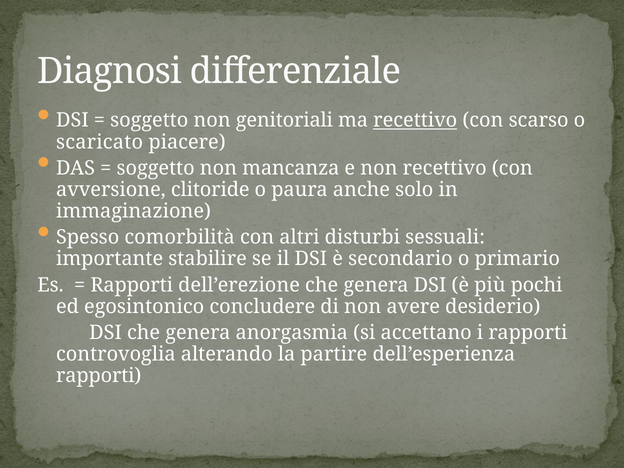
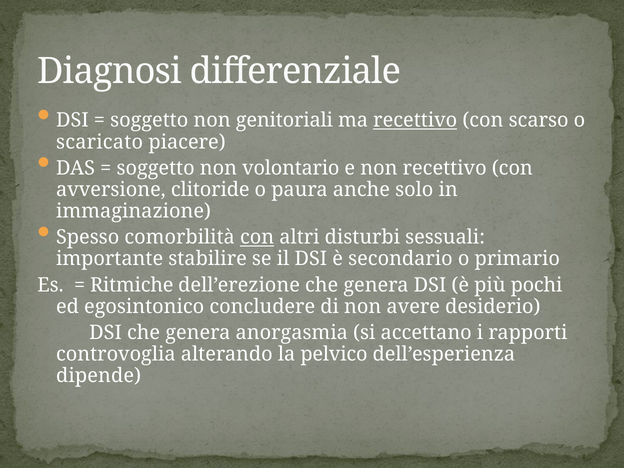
mancanza: mancanza -> volontario
con at (257, 237) underline: none -> present
Rapporti at (132, 285): Rapporti -> Ritmiche
partire: partire -> pelvico
rapporti at (99, 376): rapporti -> dipende
